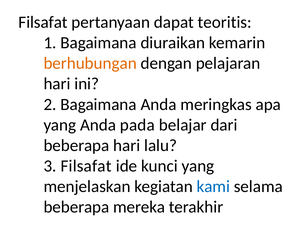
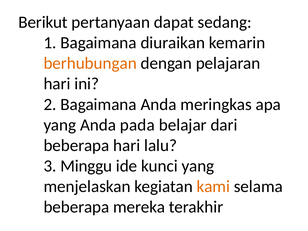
Filsafat at (43, 22): Filsafat -> Berikut
teoritis: teoritis -> sedang
3 Filsafat: Filsafat -> Minggu
kami colour: blue -> orange
